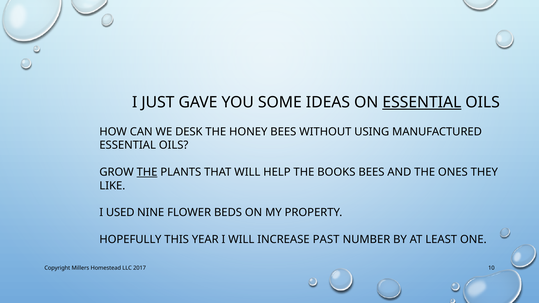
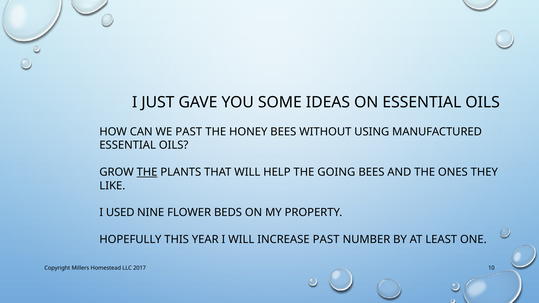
ESSENTIAL at (422, 103) underline: present -> none
WE DESK: DESK -> PAST
BOOKS: BOOKS -> GOING
